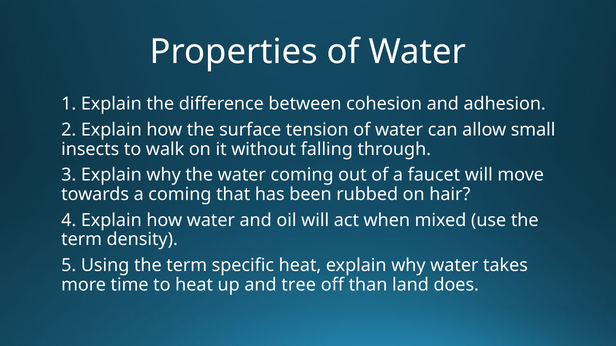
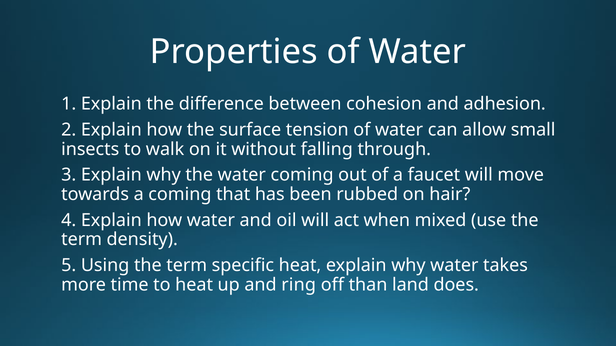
tree: tree -> ring
